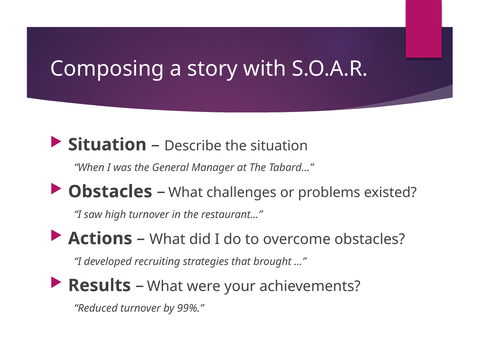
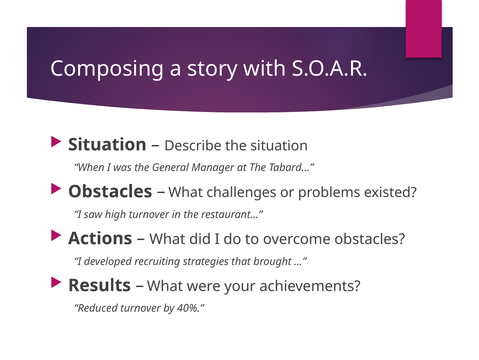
99%: 99% -> 40%
